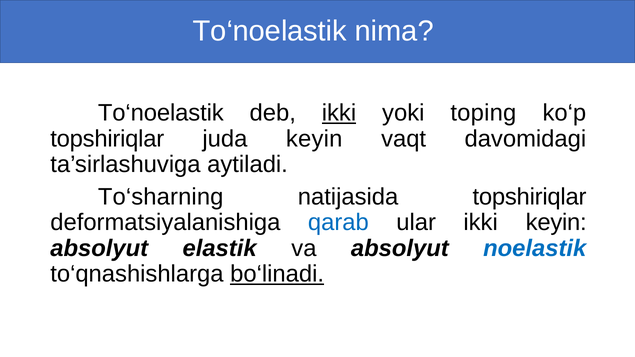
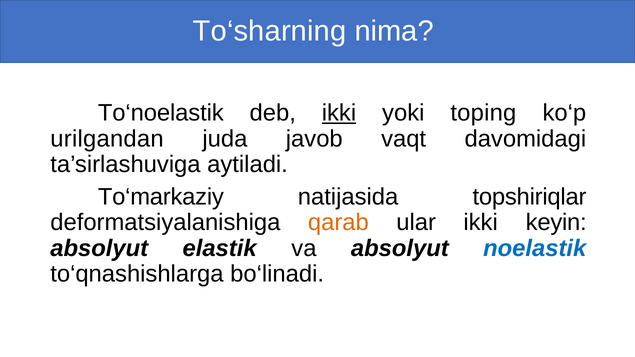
To‘noelastik at (270, 31): To‘noelastik -> To‘sharning
topshiriqlar at (107, 139): topshiriqlar -> urilgandan
juda keyin: keyin -> javob
To‘sharning: To‘sharning -> To‘markaziy
qarab colour: blue -> orange
bo‘linadi underline: present -> none
